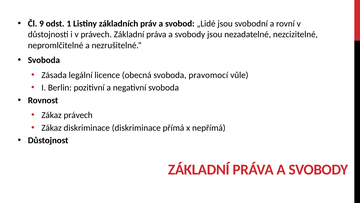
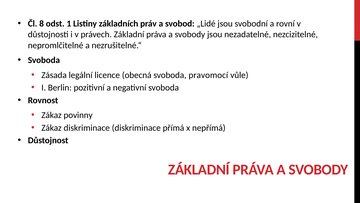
9: 9 -> 8
Zákaz právech: právech -> povinny
